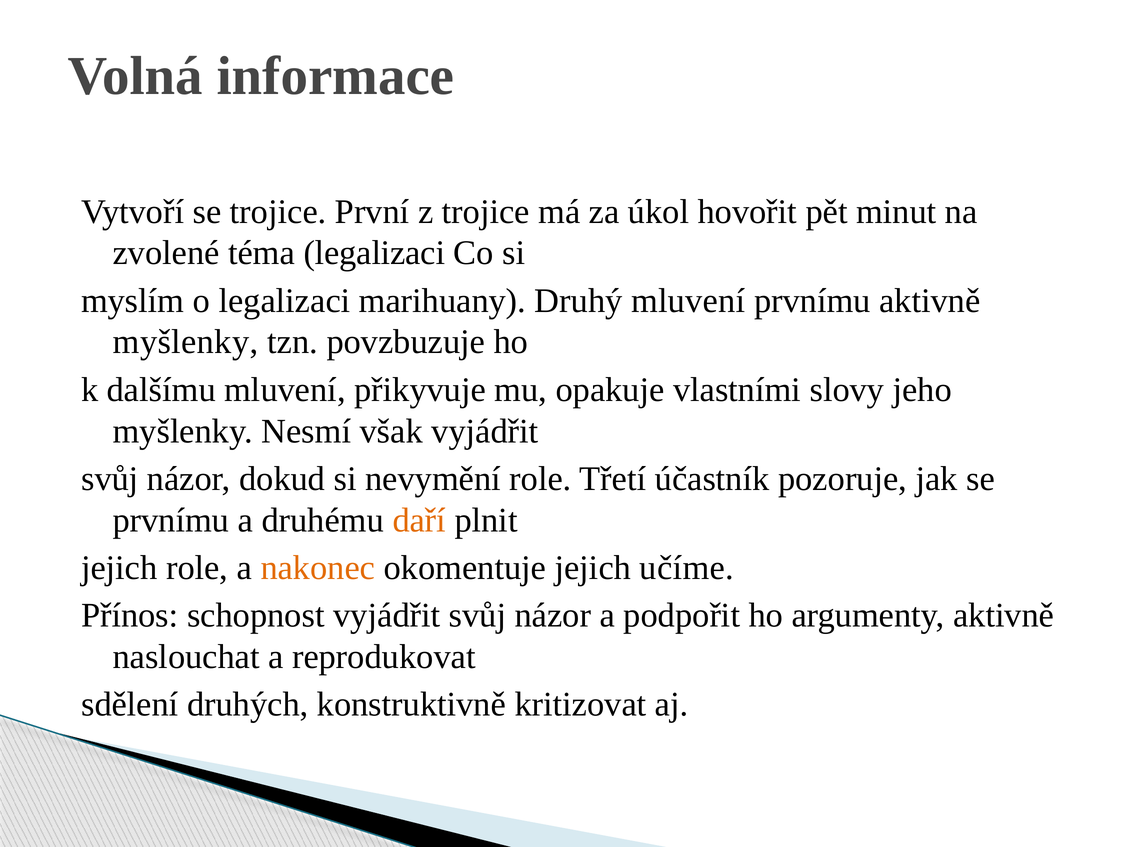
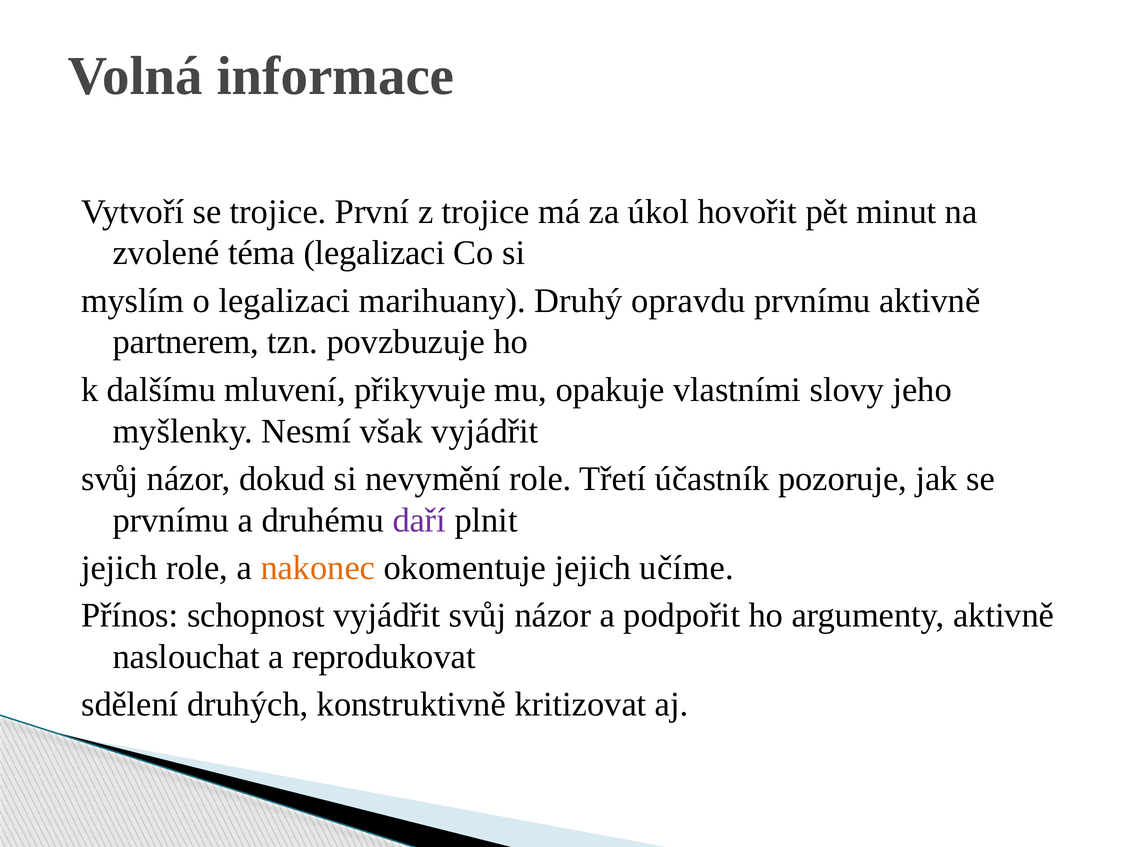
Druhý mluvení: mluvení -> opravdu
myšlenky at (186, 342): myšlenky -> partnerem
daří colour: orange -> purple
